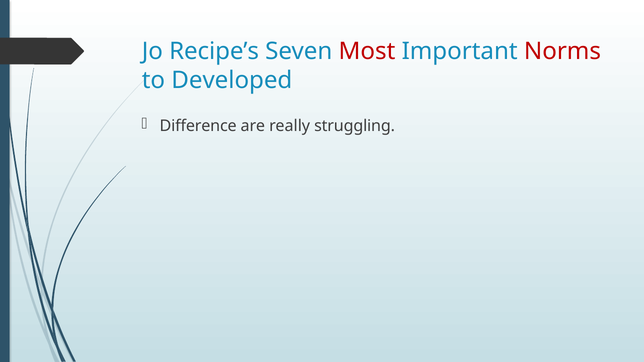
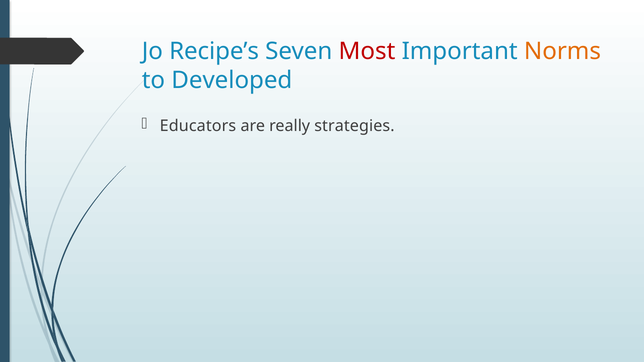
Norms colour: red -> orange
Difference: Difference -> Educators
struggling: struggling -> strategies
